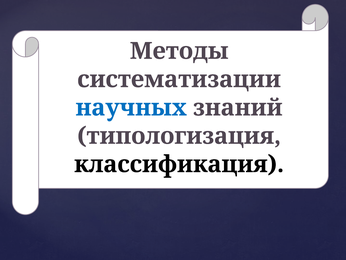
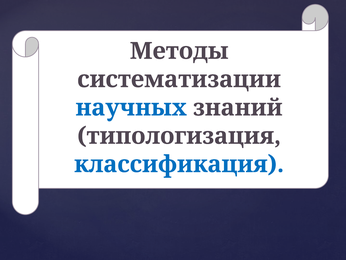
классификация colour: black -> blue
